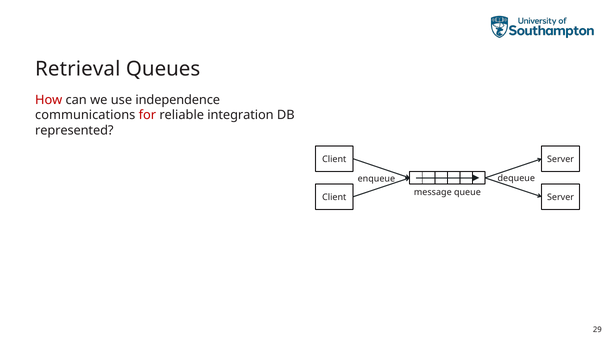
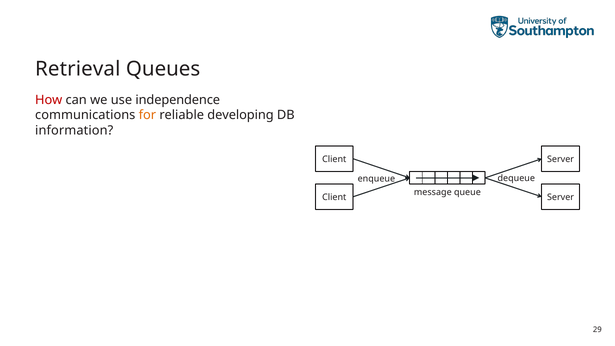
for colour: red -> orange
integration: integration -> developing
represented: represented -> information
